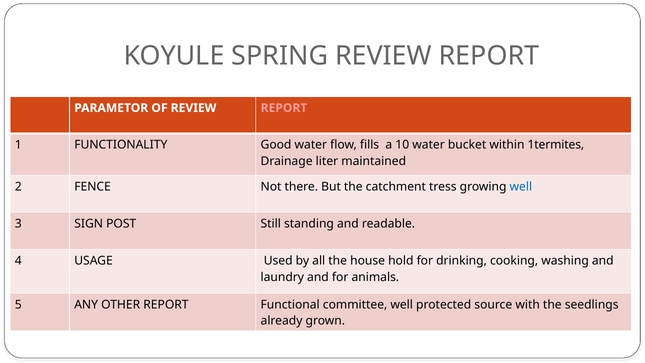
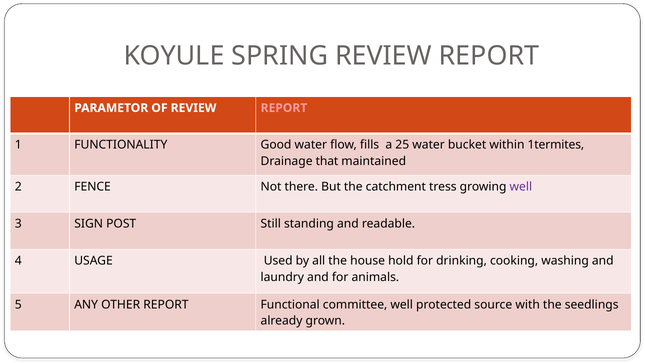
10: 10 -> 25
liter: liter -> that
well at (521, 186) colour: blue -> purple
